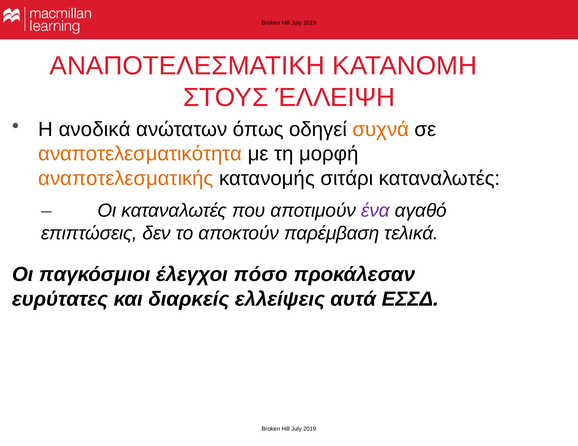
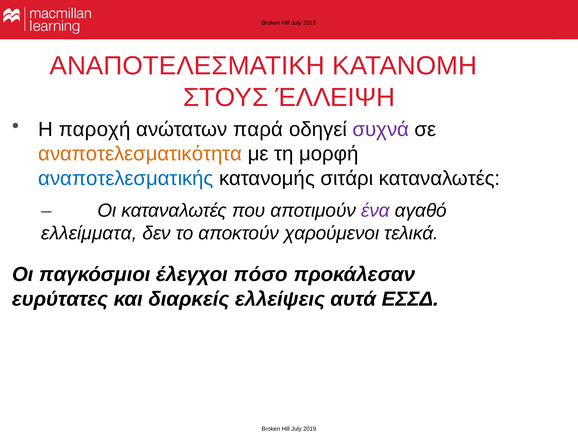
ανοδικά: ανοδικά -> παροχή
όπως: όπως -> παρά
συχνά colour: orange -> purple
αναποτελεσματικής colour: orange -> blue
επιπτώσεις: επιπτώσεις -> ελλείμματα
παρέμβαση: παρέμβαση -> χαρούμενοι
